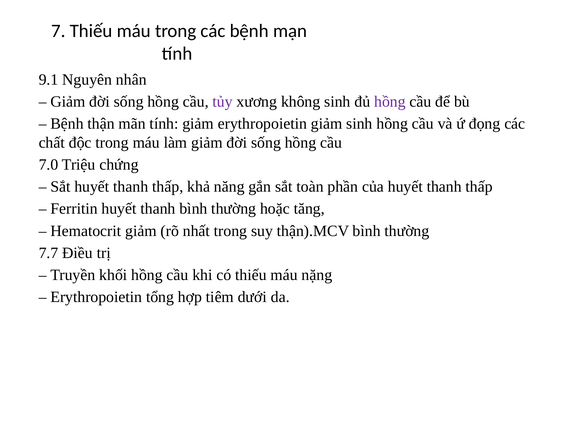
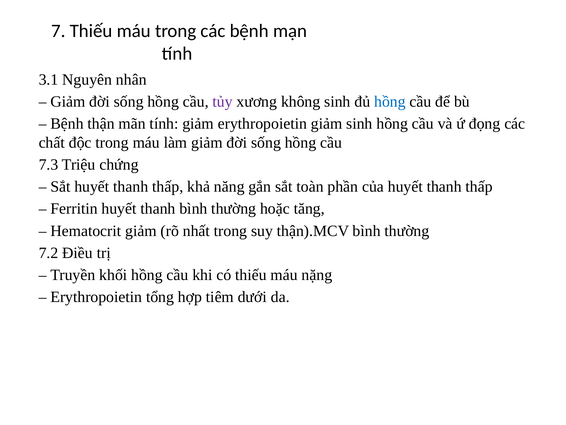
9.1: 9.1 -> 3.1
hồng at (390, 101) colour: purple -> blue
7.0: 7.0 -> 7.3
7.7: 7.7 -> 7.2
